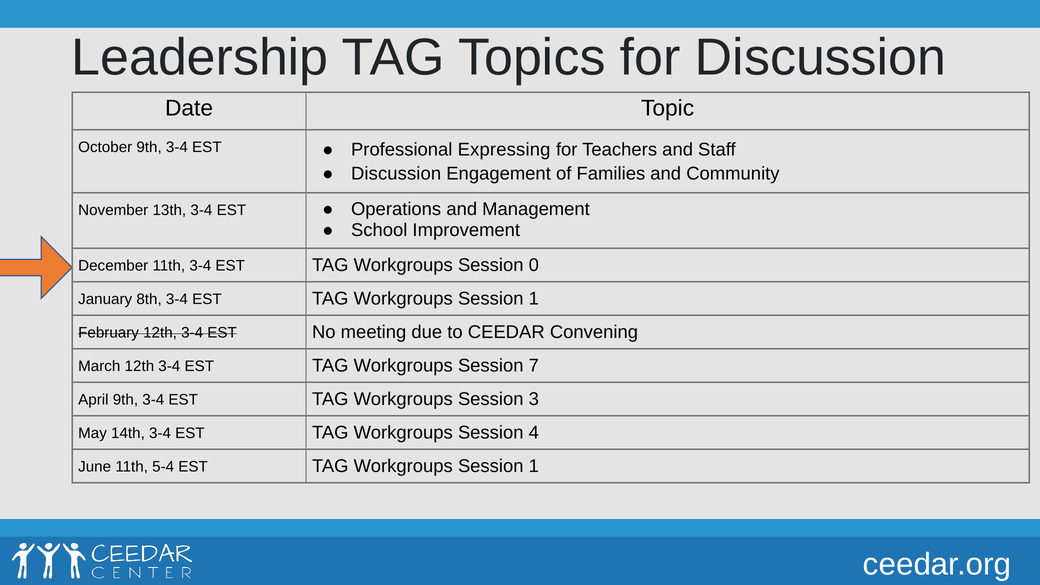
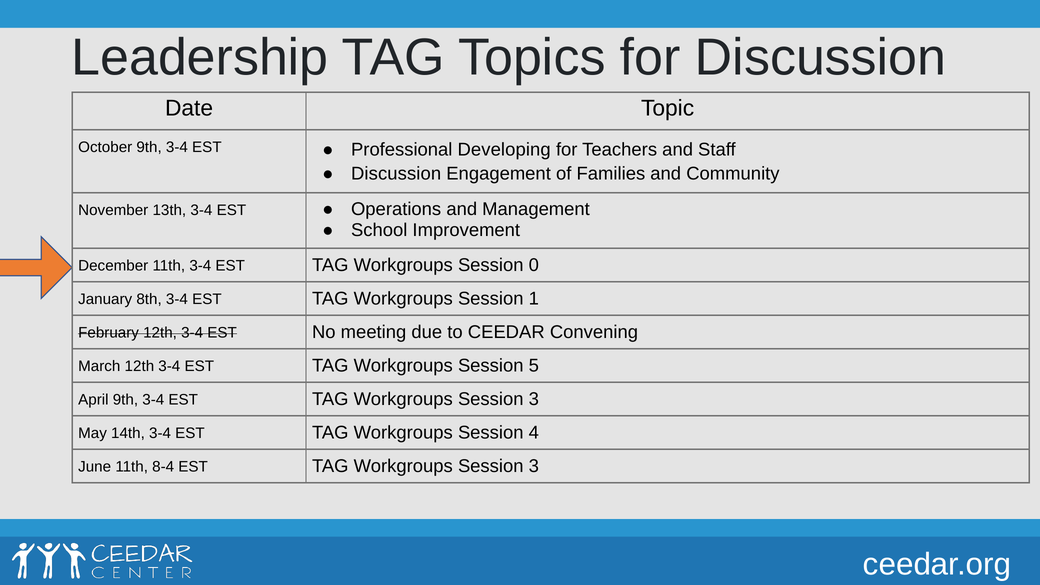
Expressing: Expressing -> Developing
7: 7 -> 5
5-4: 5-4 -> 8-4
1 at (534, 466): 1 -> 3
